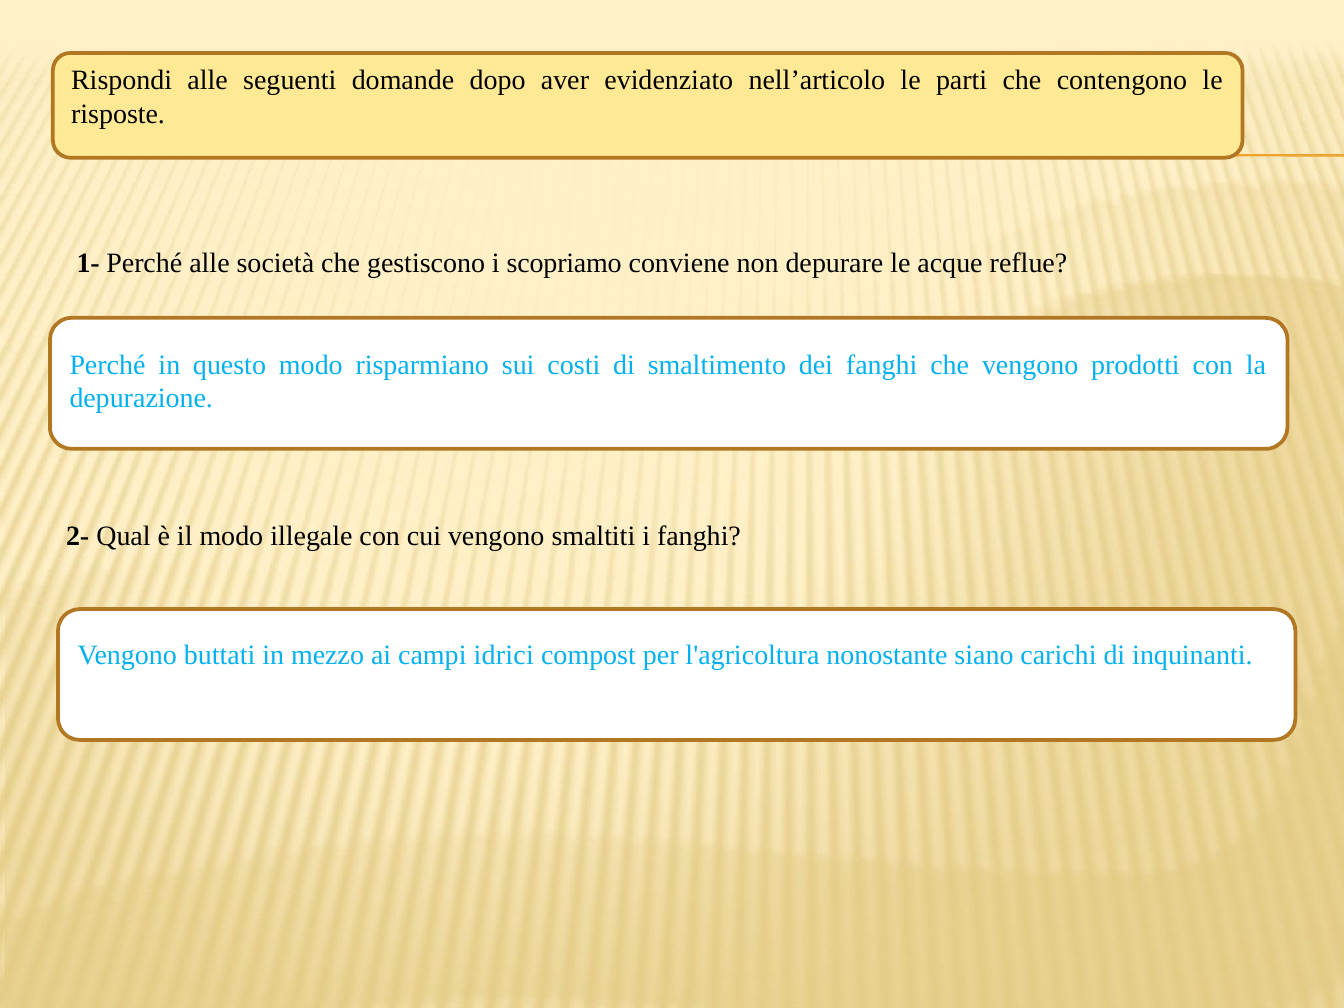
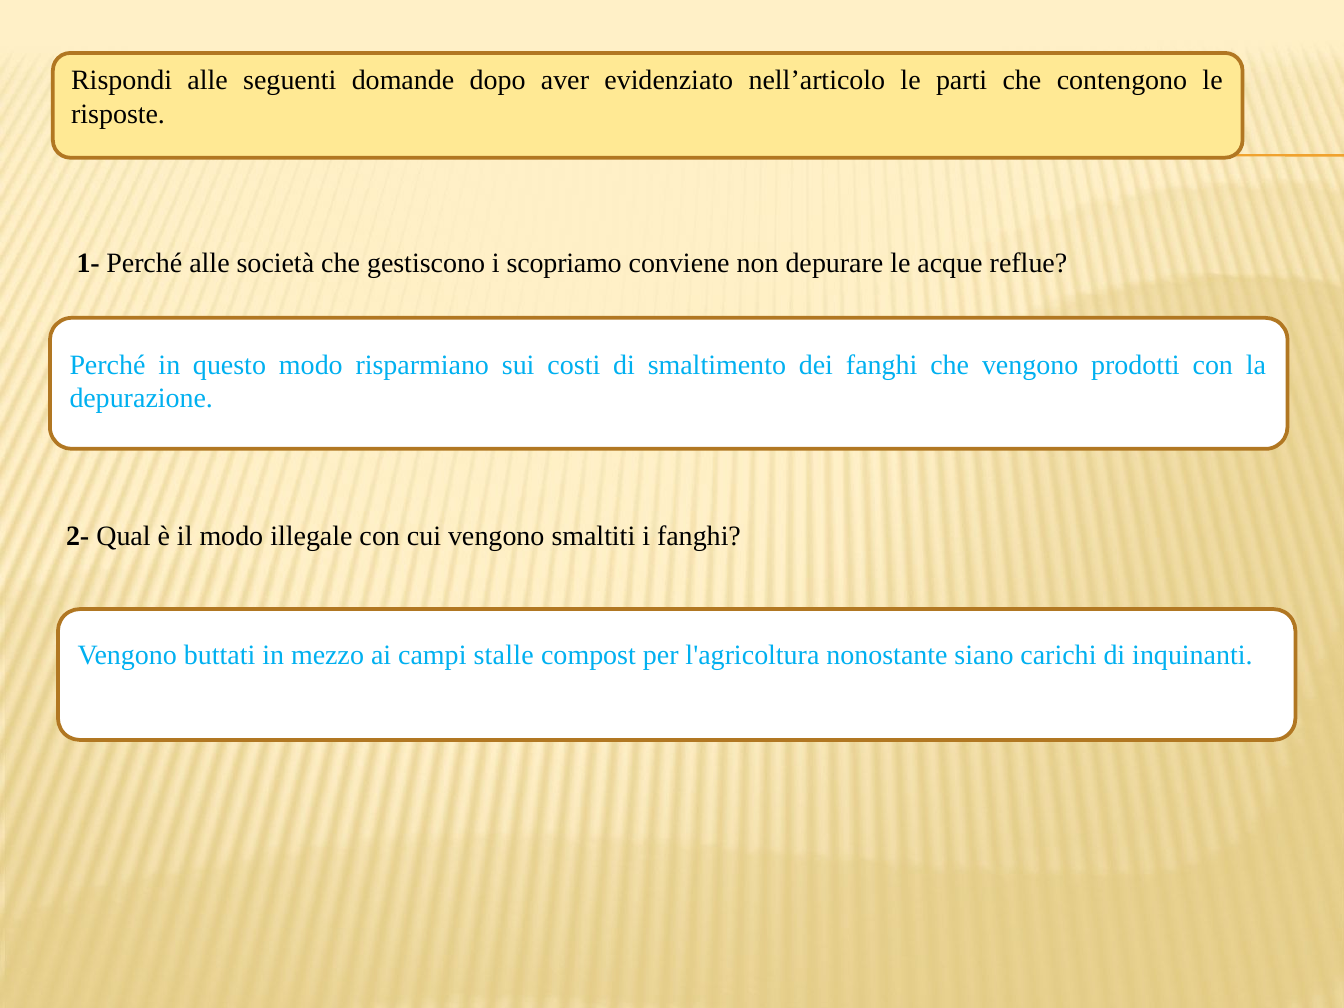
idrici: idrici -> stalle
